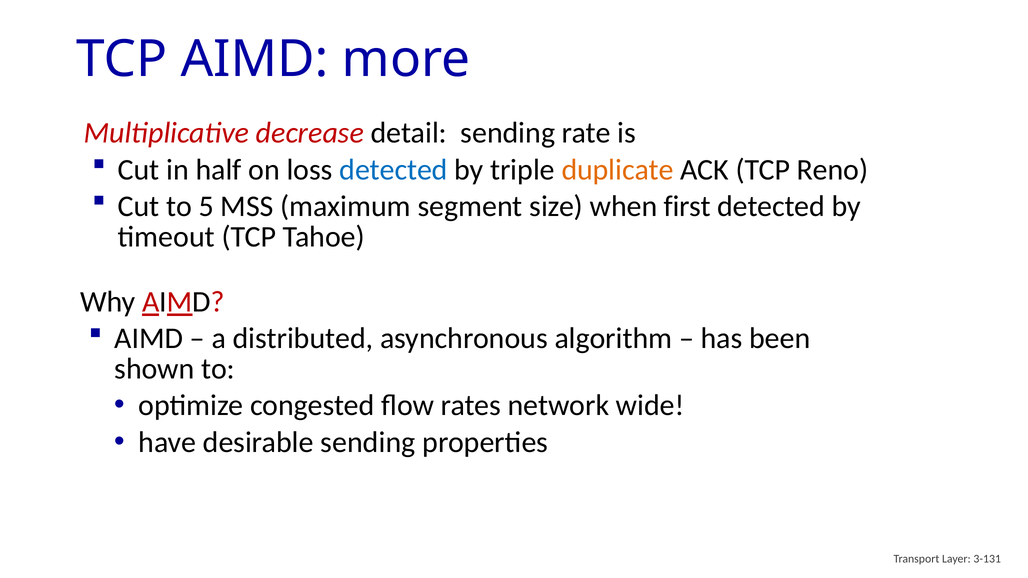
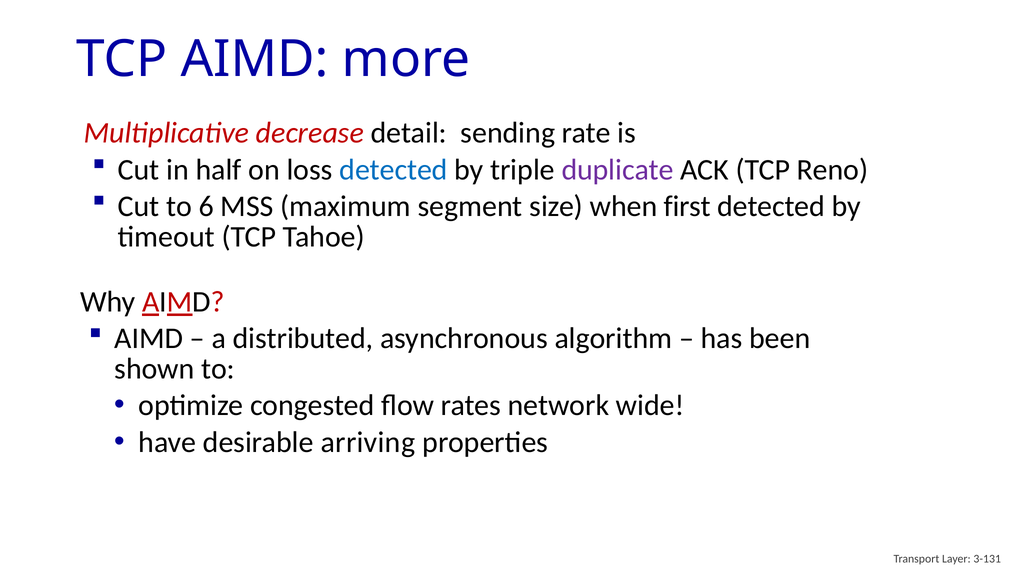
duplicate colour: orange -> purple
5: 5 -> 6
desirable sending: sending -> arriving
